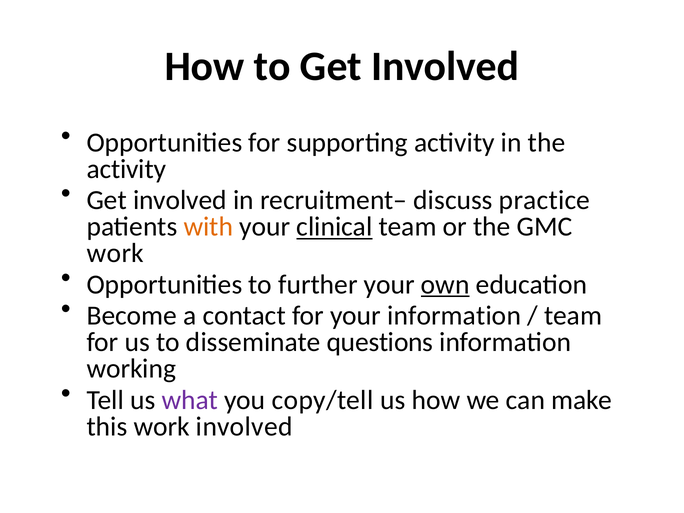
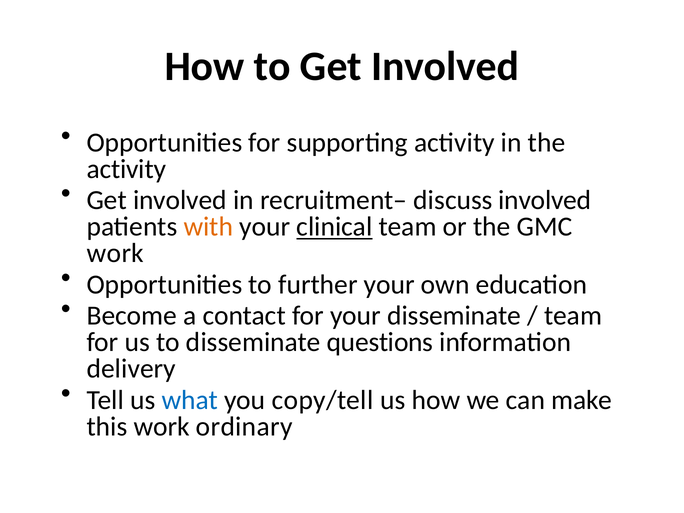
discuss practice: practice -> involved
own underline: present -> none
your information: information -> disseminate
working: working -> delivery
what colour: purple -> blue
work involved: involved -> ordinary
